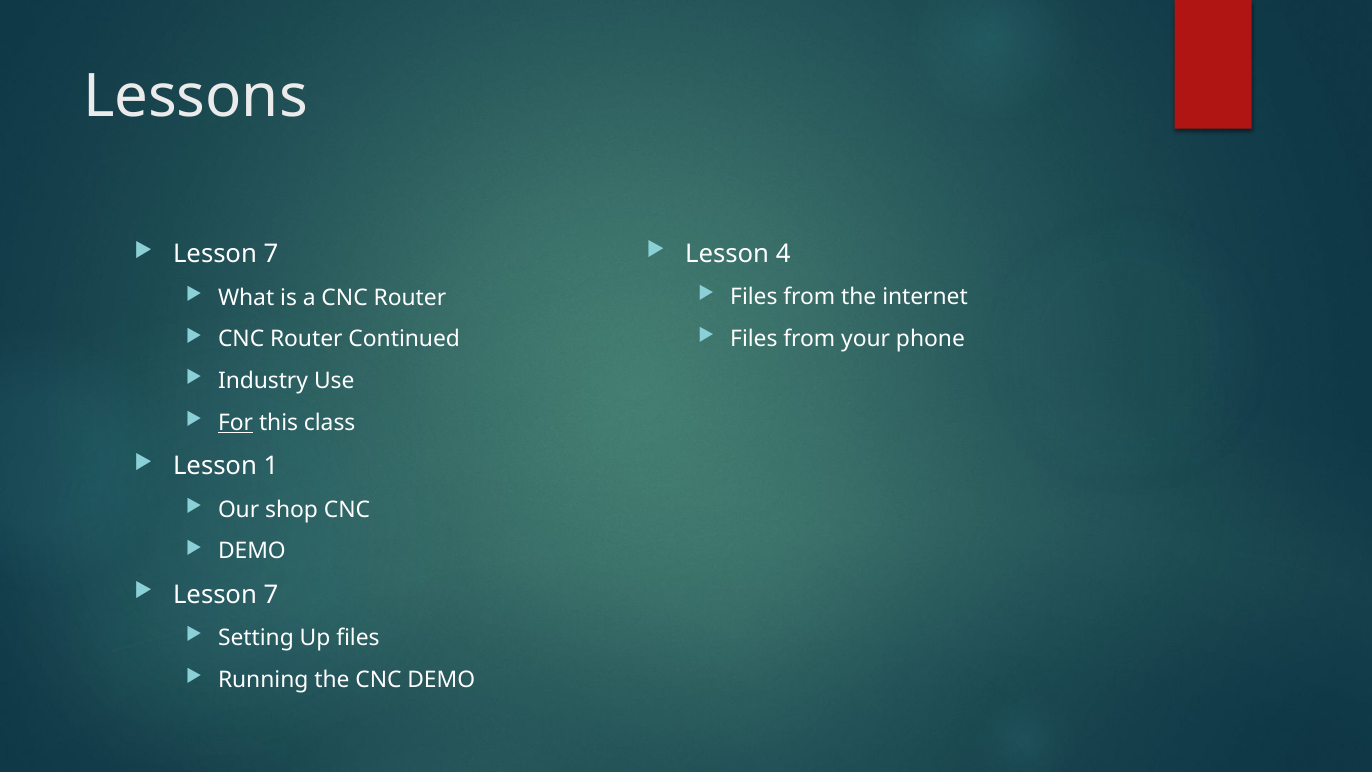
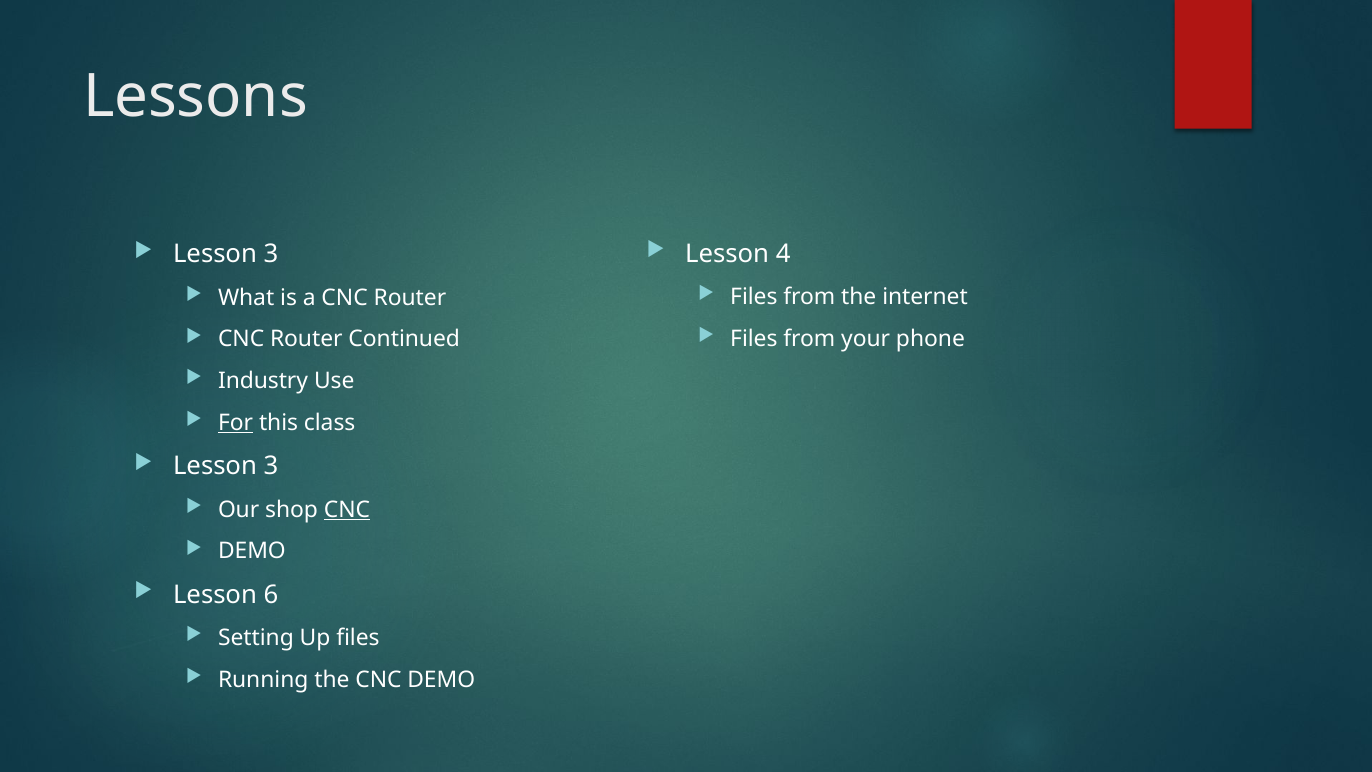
7 at (271, 254): 7 -> 3
1 at (271, 466): 1 -> 3
CNC at (347, 509) underline: none -> present
7 at (271, 595): 7 -> 6
